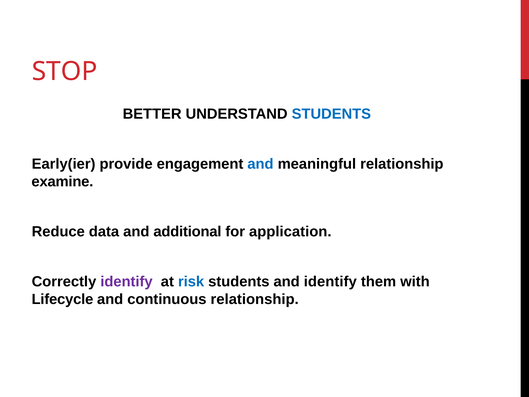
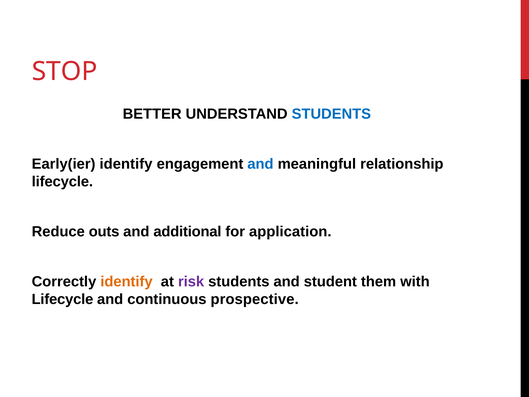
Early(ier provide: provide -> identify
examine at (62, 182): examine -> lifecycle
data: data -> outs
identify at (126, 281) colour: purple -> orange
risk colour: blue -> purple
and identify: identify -> student
continuous relationship: relationship -> prospective
